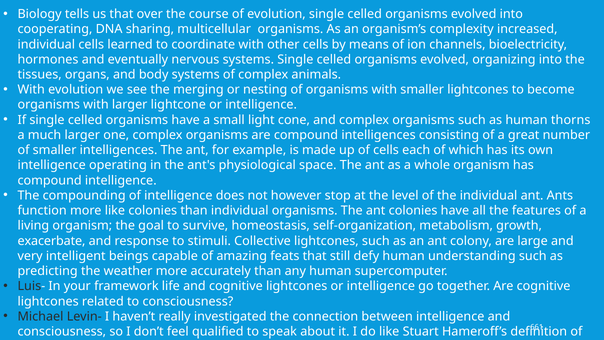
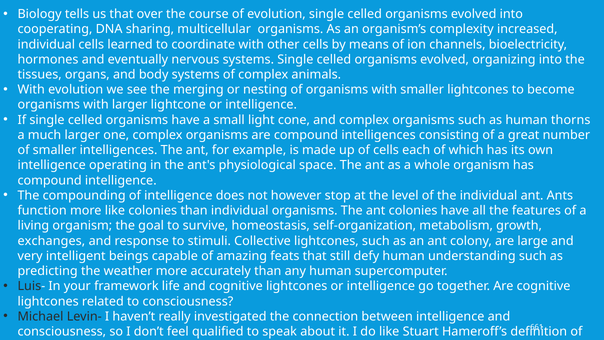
exacerbate: exacerbate -> exchanges
